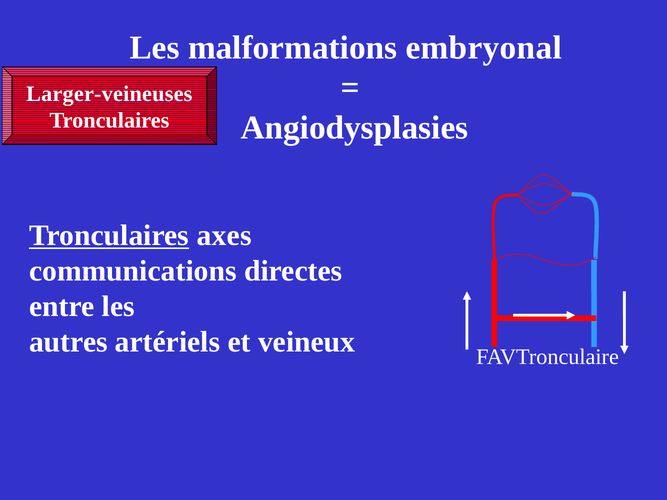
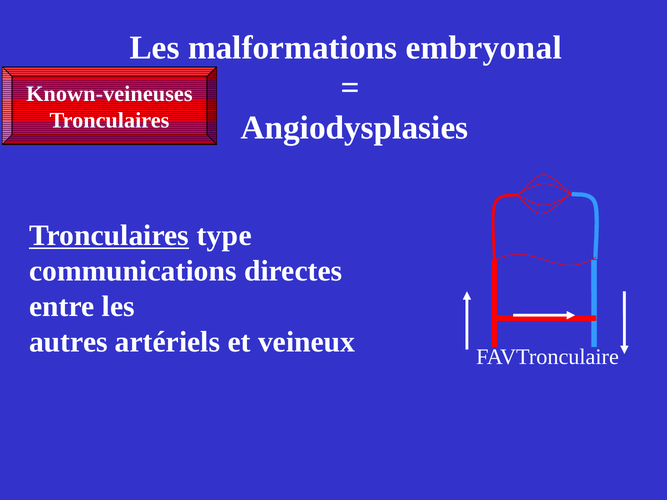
Larger-veineuses: Larger-veineuses -> Known-veineuses
axes: axes -> type
